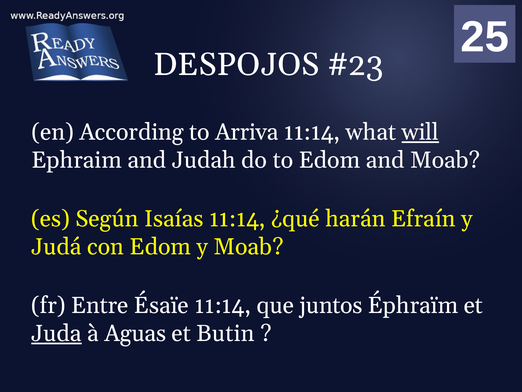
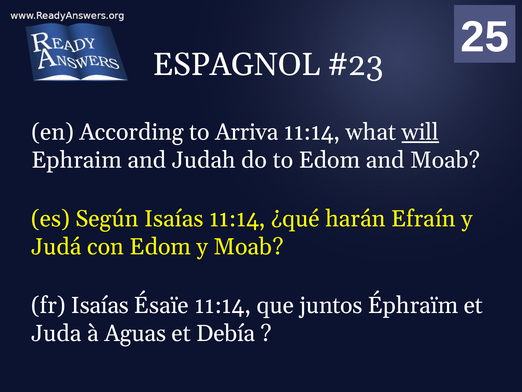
DESPOJOS: DESPOJOS -> ESPAGNOL
fr Entre: Entre -> Isaías
Juda underline: present -> none
Butin: Butin -> Debía
